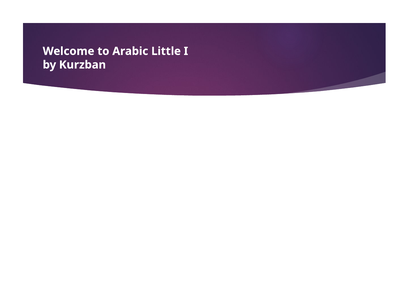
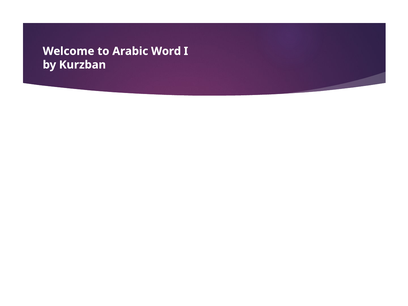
Little: Little -> Word
